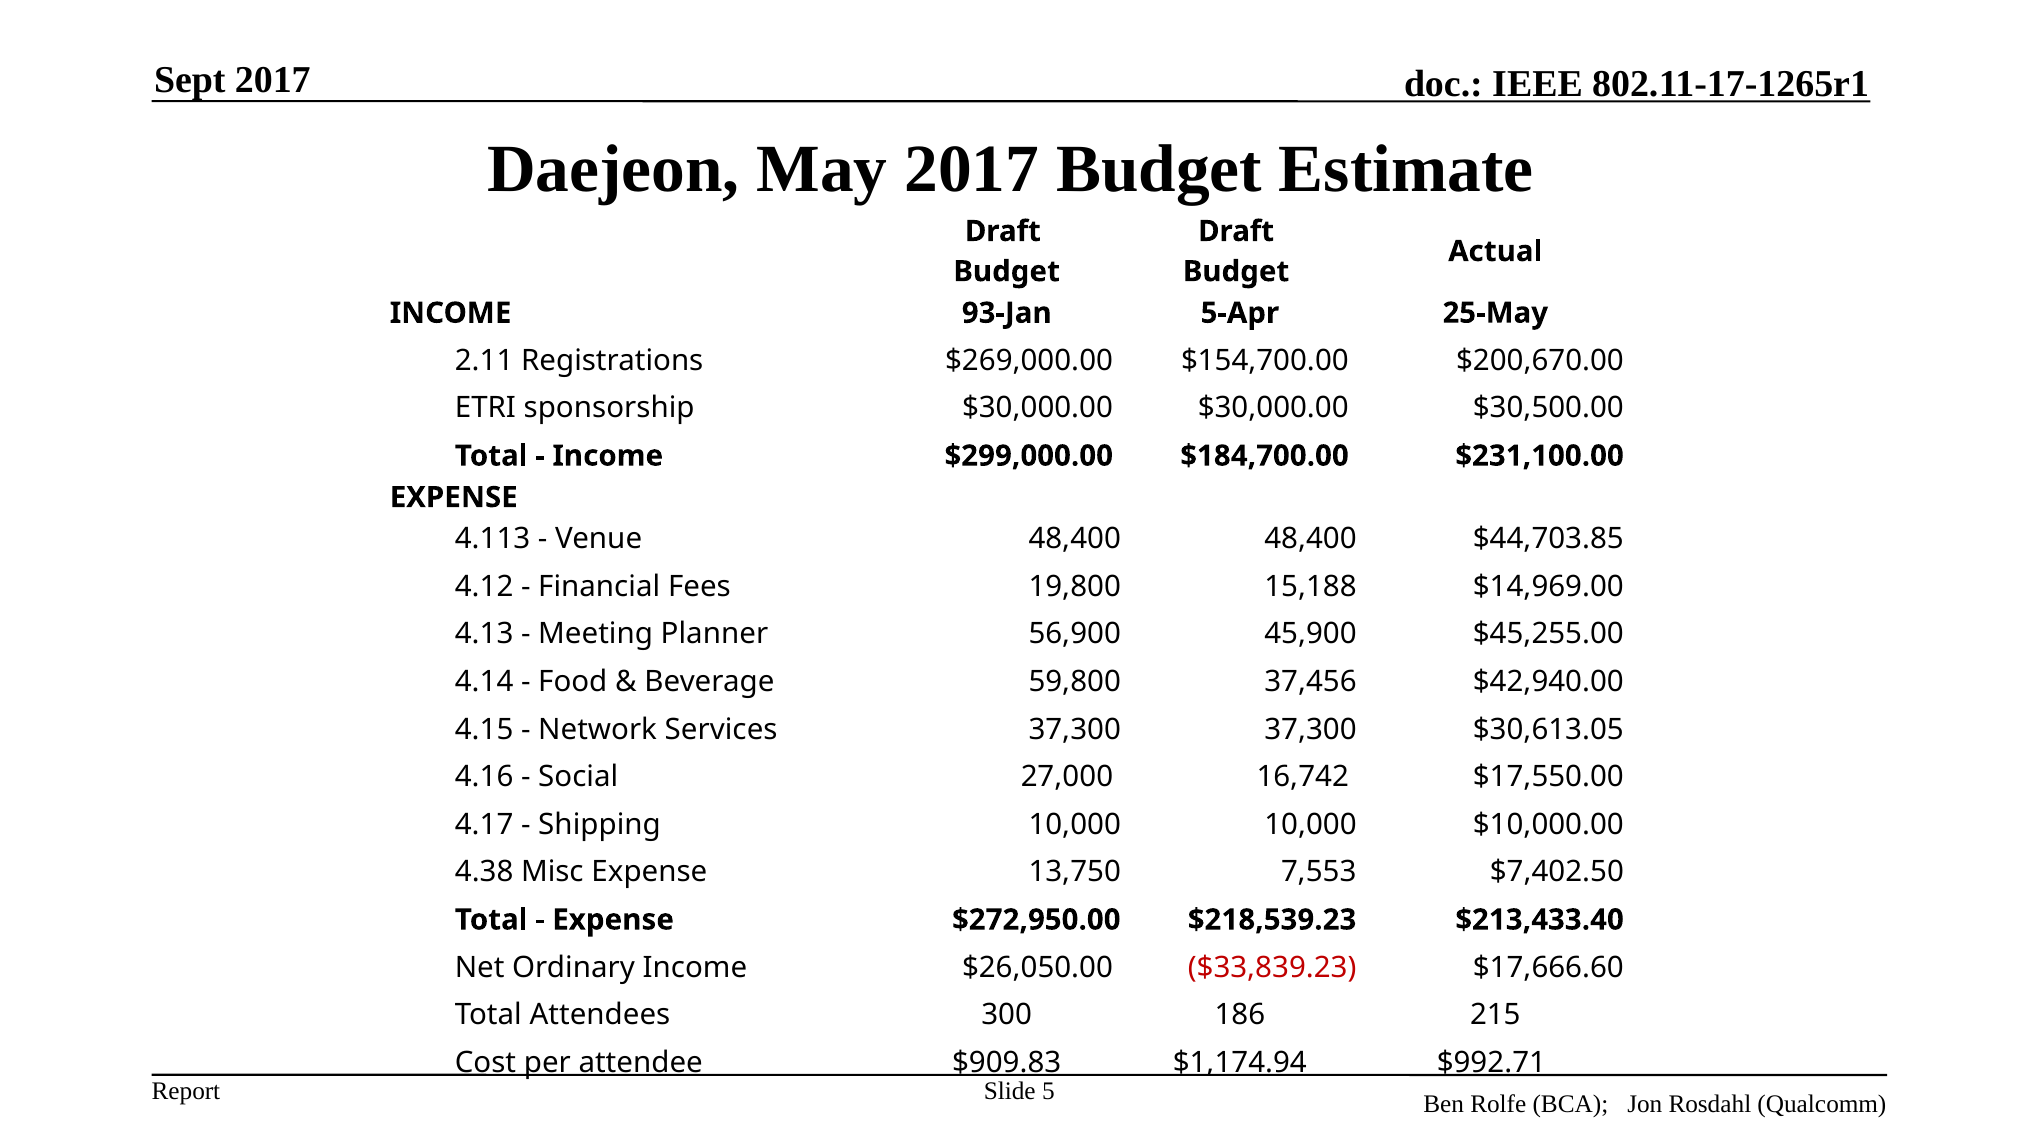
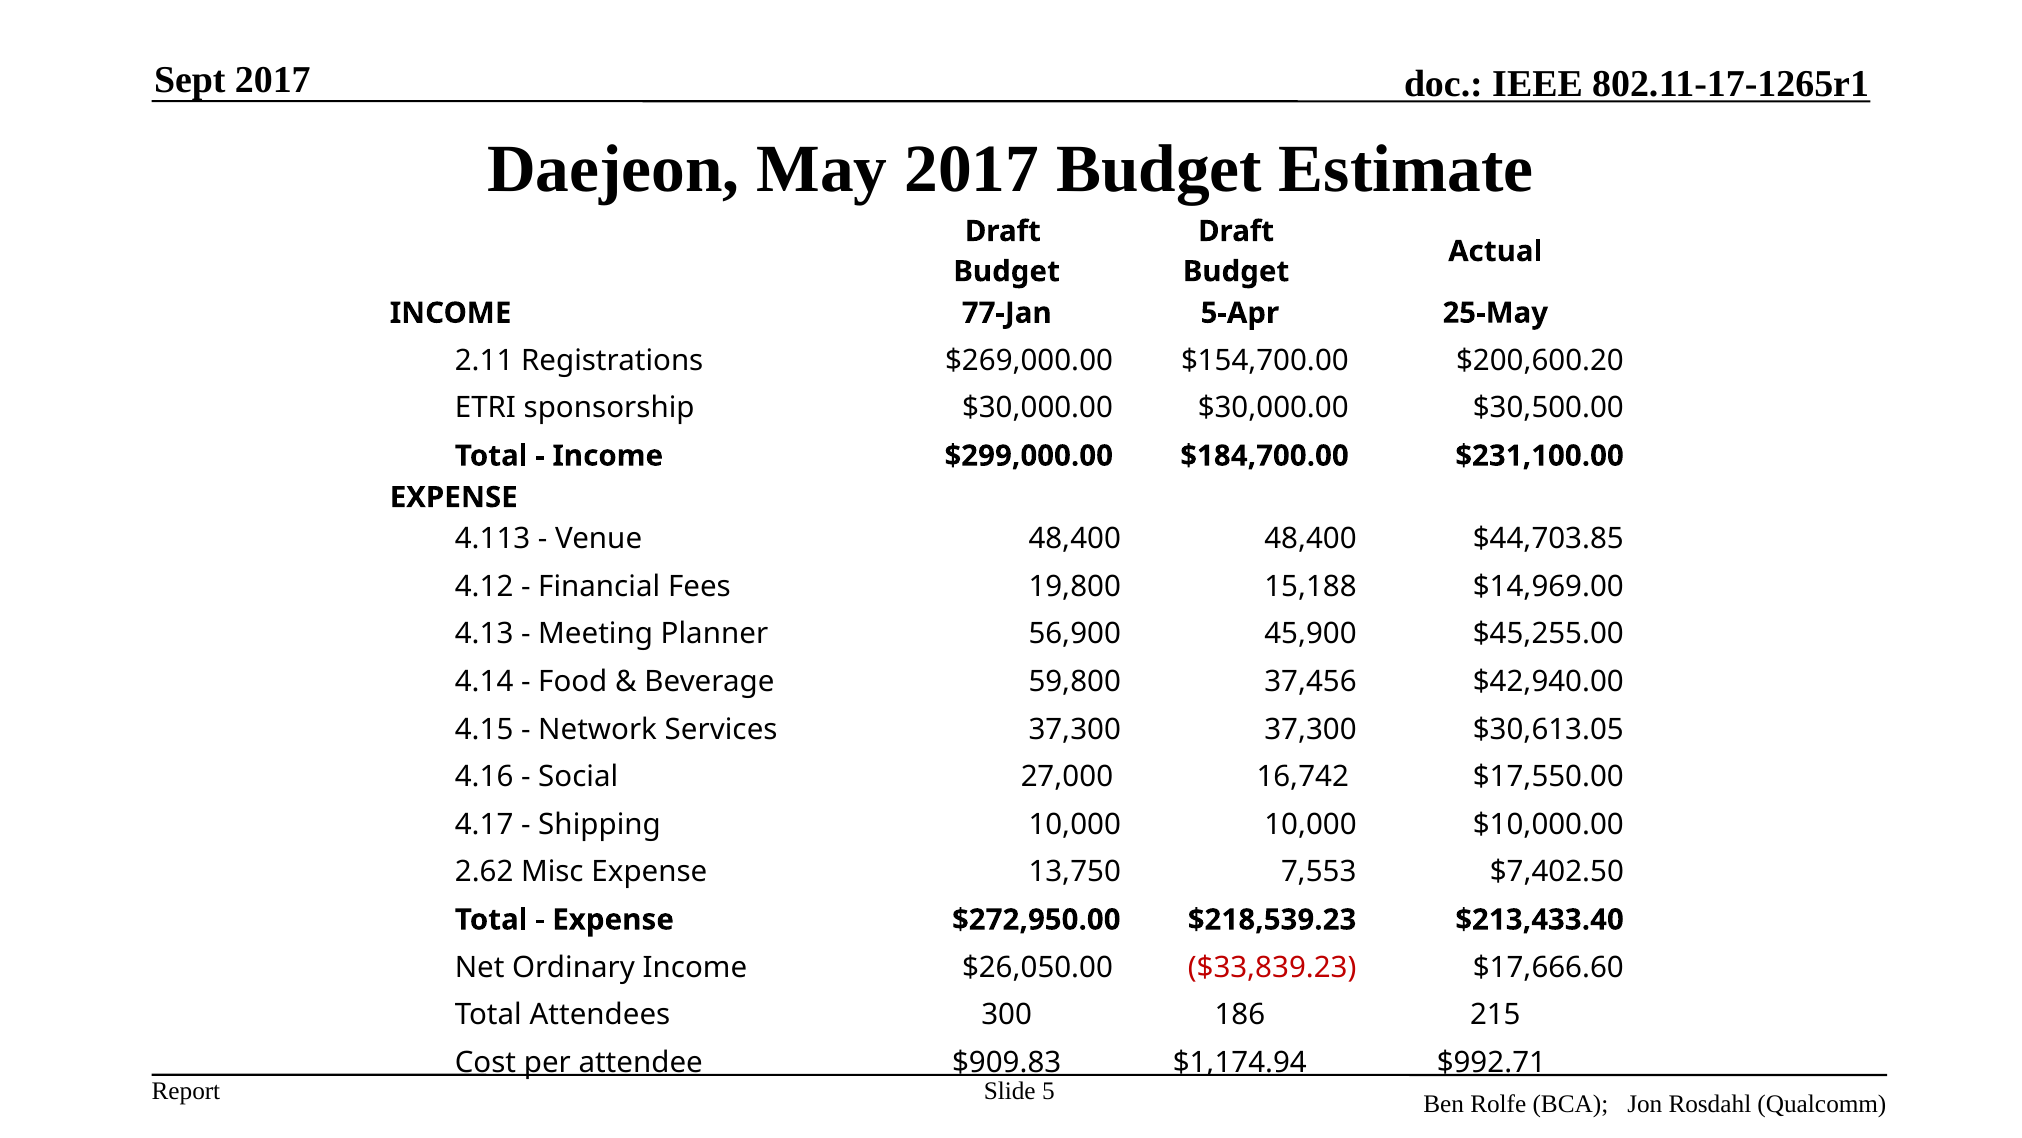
93-Jan: 93-Jan -> 77-Jan
$200,670.00: $200,670.00 -> $200,600.20
4.38: 4.38 -> 2.62
